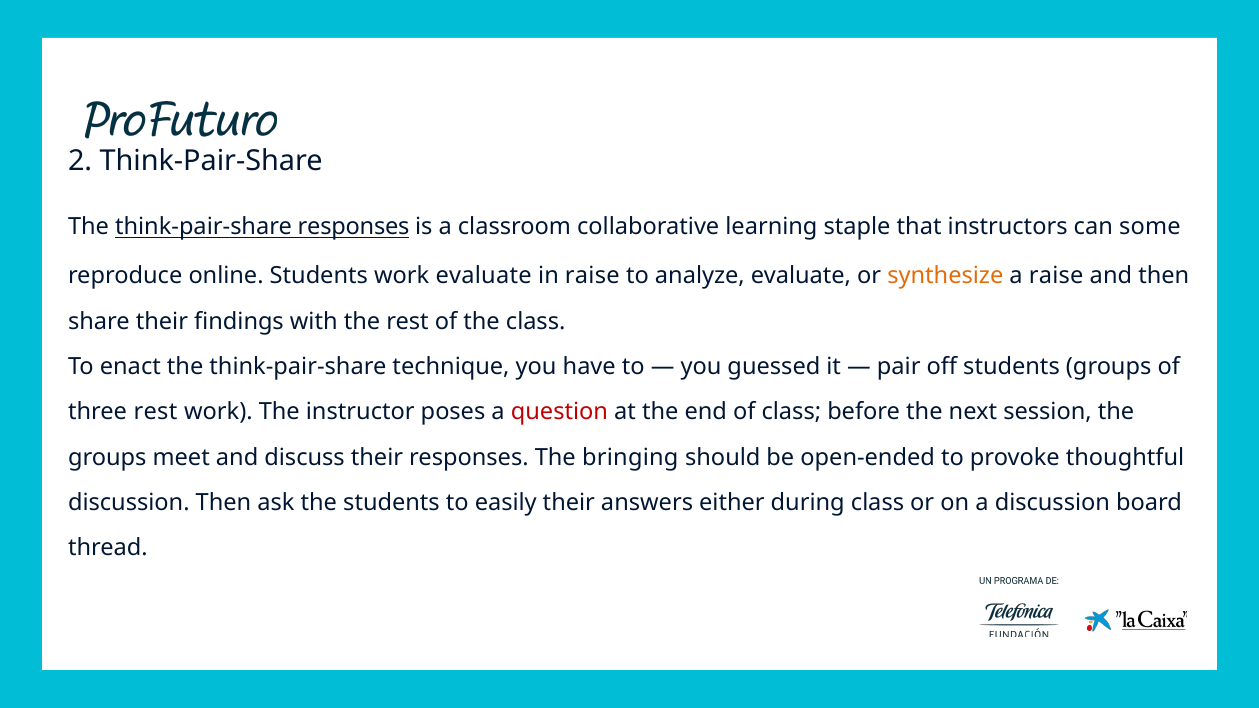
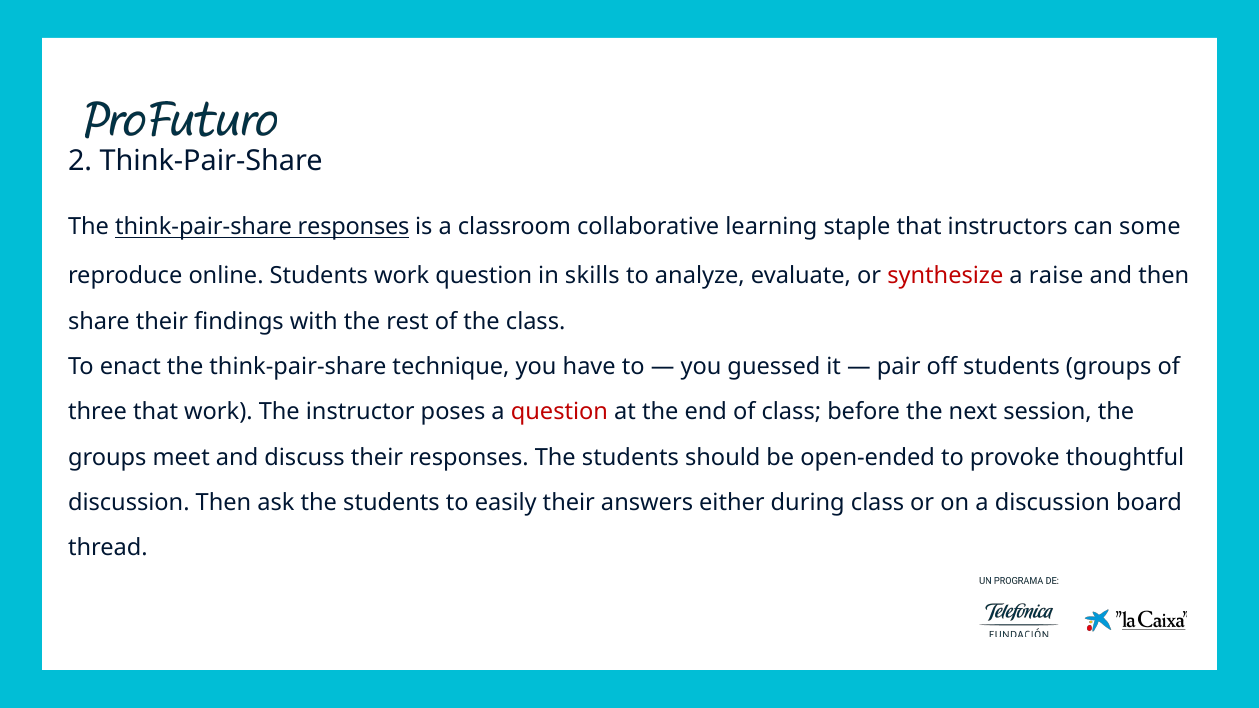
work evaluate: evaluate -> question
in raise: raise -> skills
synthesize colour: orange -> red
three rest: rest -> that
responses The bringing: bringing -> students
